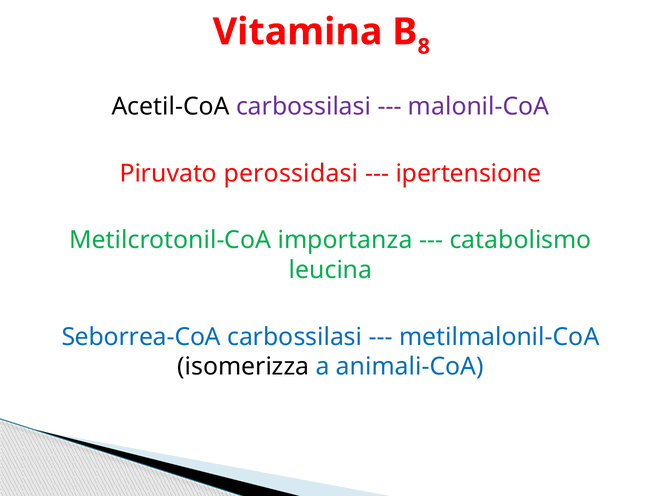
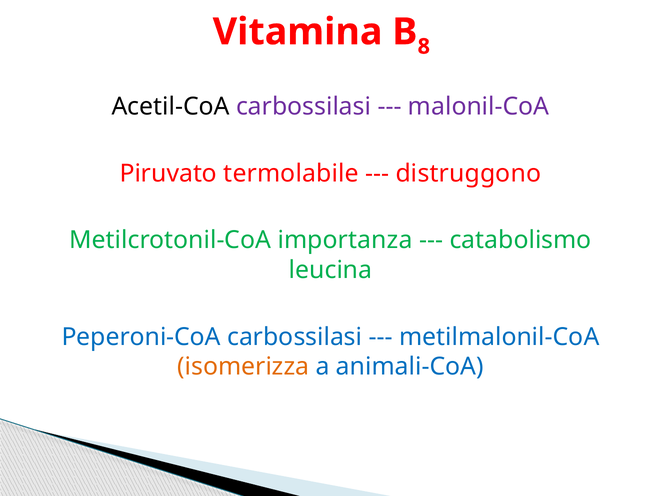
perossidasi: perossidasi -> termolabile
ipertensione: ipertensione -> distruggono
Seborrea-CoA: Seborrea-CoA -> Peperoni-CoA
isomerizza colour: black -> orange
